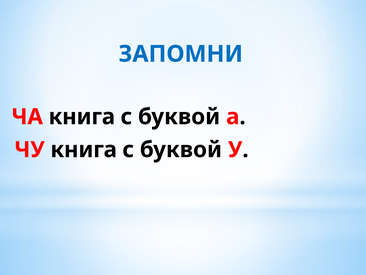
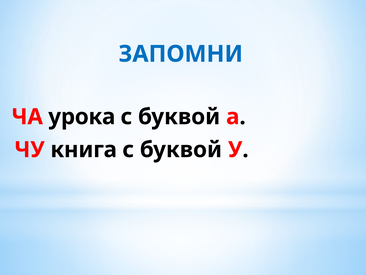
ЧА книга: книга -> урока
